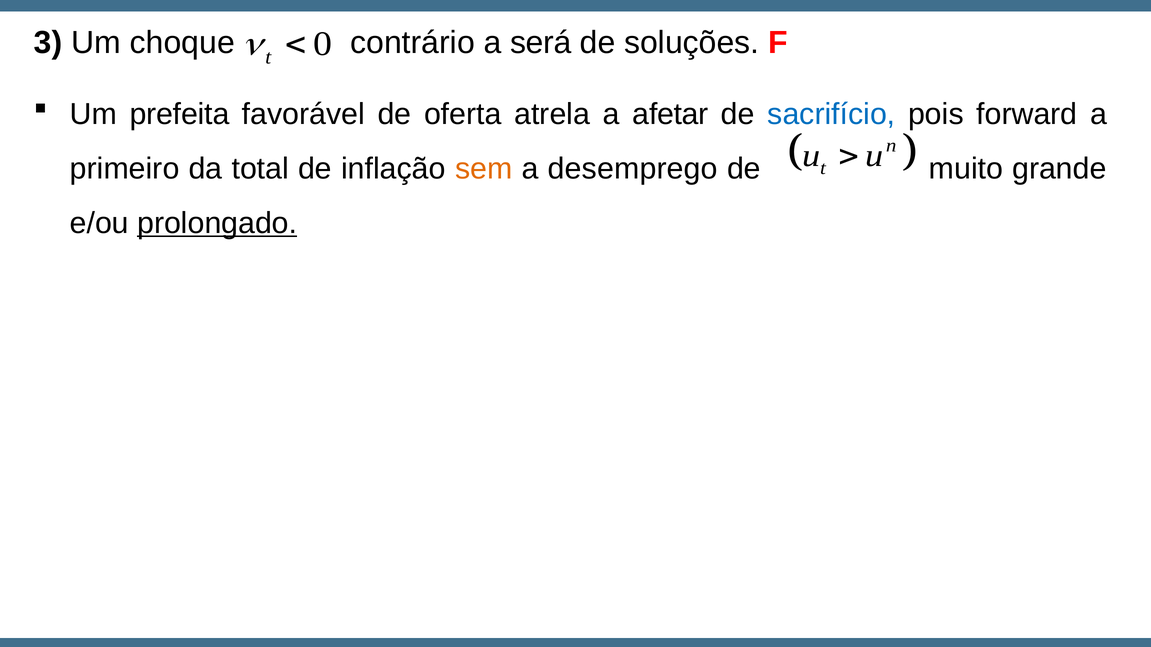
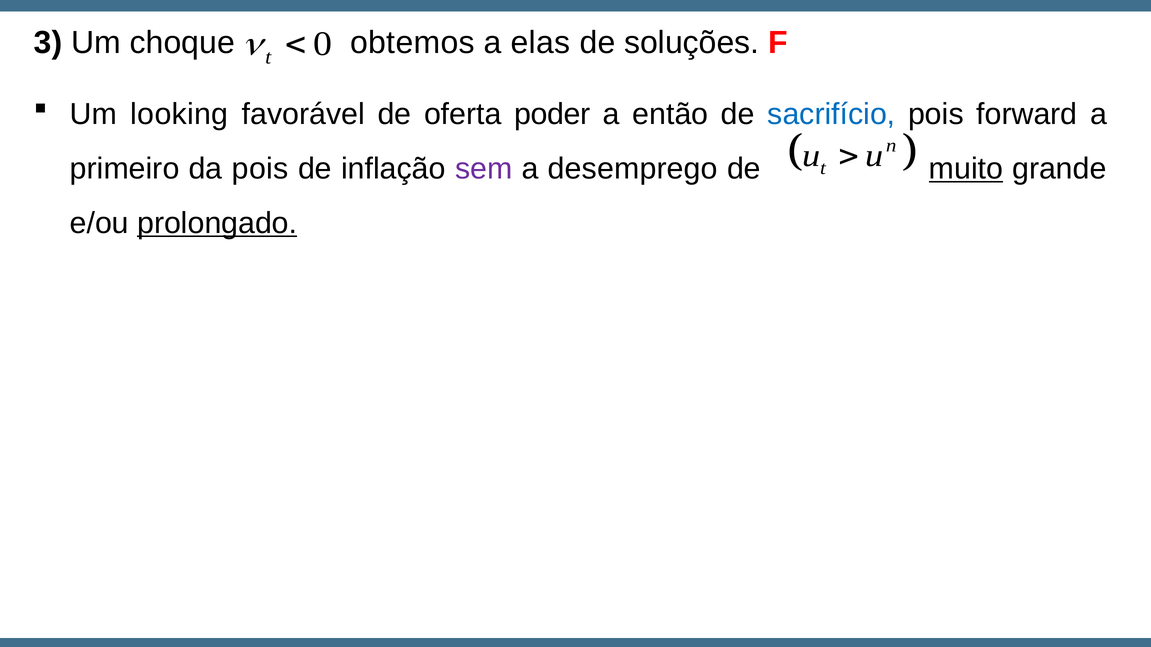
contrário: contrário -> obtemos
será: será -> elas
prefeita: prefeita -> looking
atrela: atrela -> poder
afetar: afetar -> então
da total: total -> pois
sem colour: orange -> purple
muito underline: none -> present
